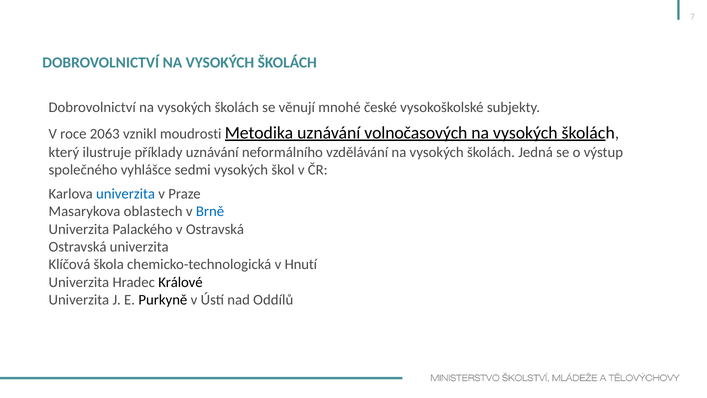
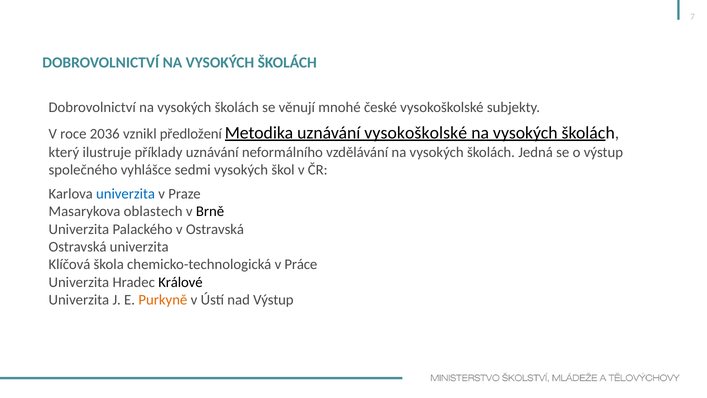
2063: 2063 -> 2036
moudrosti: moudrosti -> předložení
uznávání volnočasových: volnočasových -> vysokoškolské
Brně colour: blue -> black
Hnutí: Hnutí -> Práce
Purkyně colour: black -> orange
nad Oddílů: Oddílů -> Výstup
